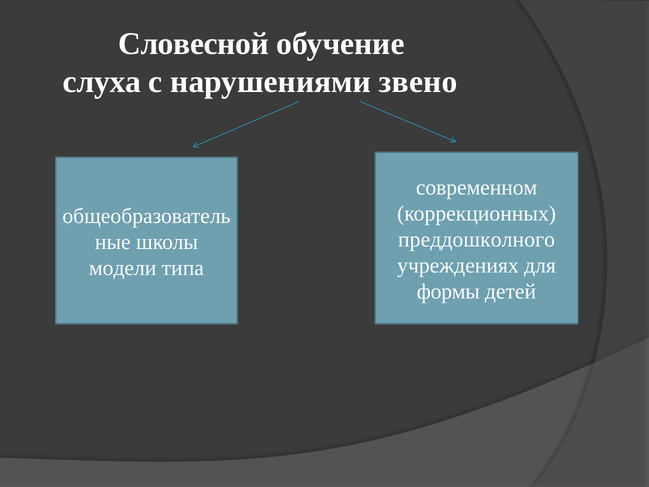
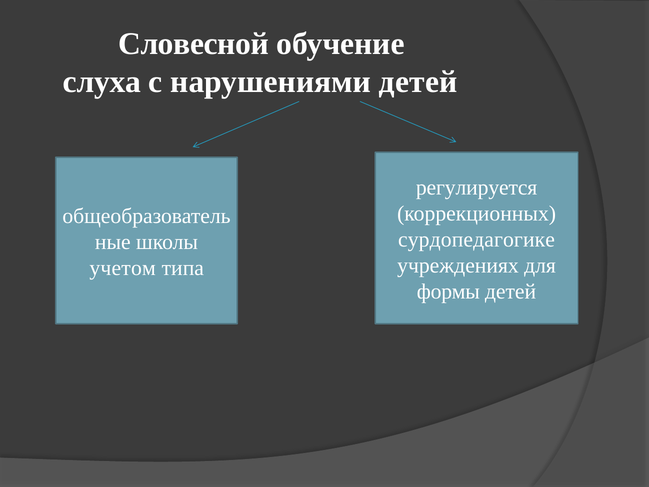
нарушениями звено: звено -> детей
современном: современном -> регулируется
преддошколного: преддошколного -> сурдопедагогике
модели: модели -> учетом
